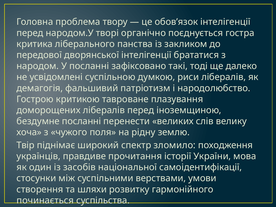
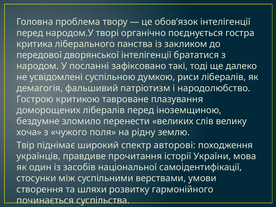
бездумне посланні: посланні -> зломило
зломило: зломило -> авторові
